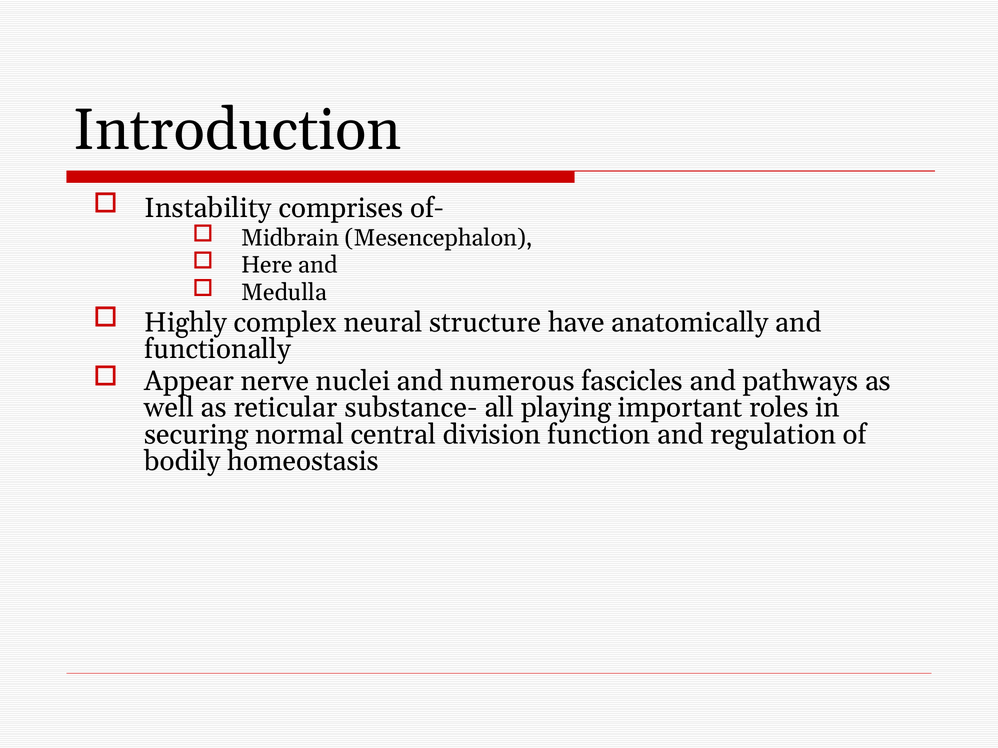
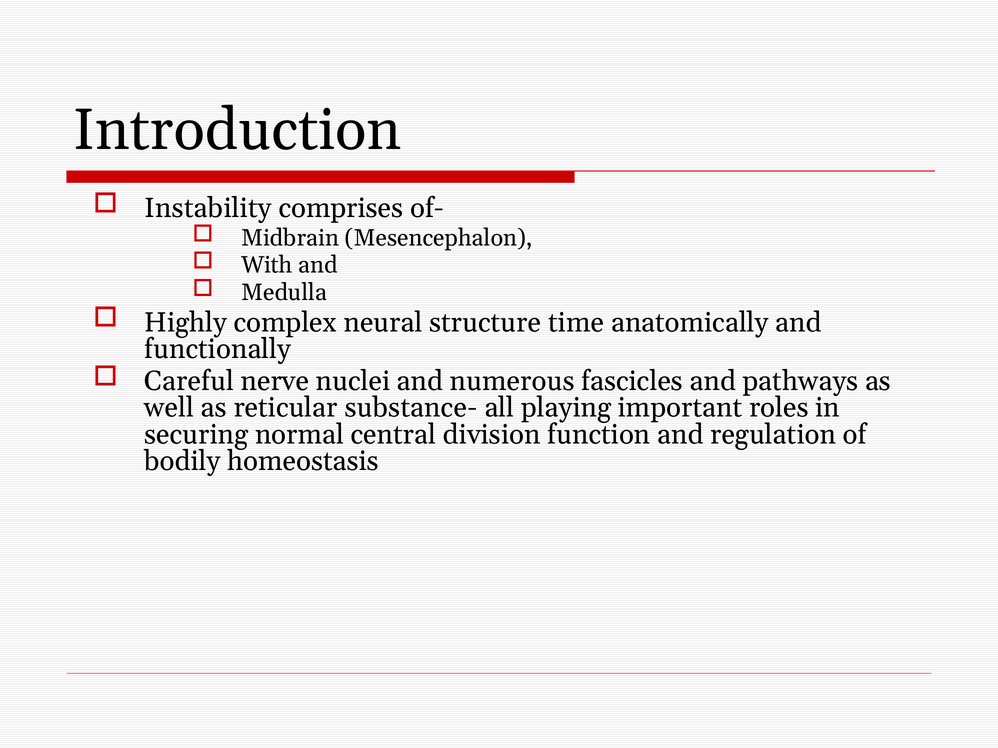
Here: Here -> With
have: have -> time
Appear: Appear -> Careful
